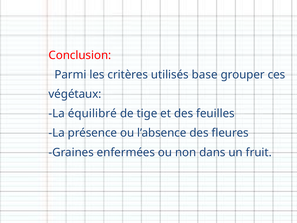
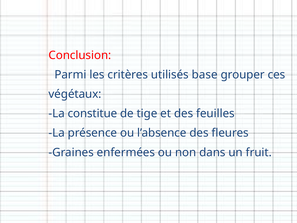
équilibré: équilibré -> constitue
